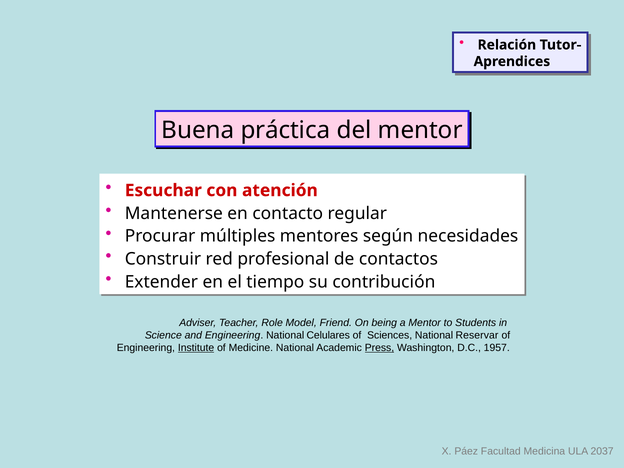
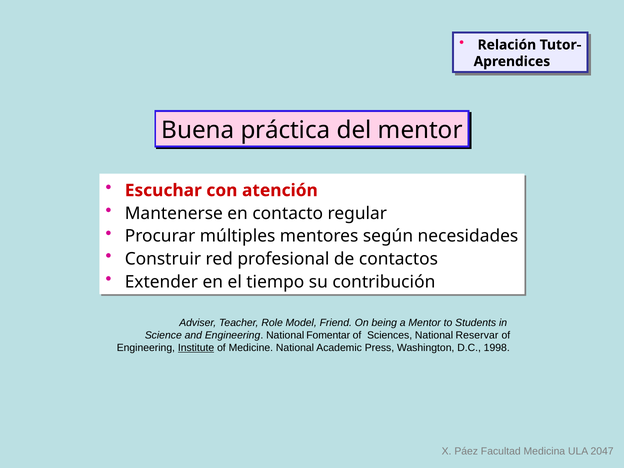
Celulares: Celulares -> Fomentar
Press underline: present -> none
1957: 1957 -> 1998
2037: 2037 -> 2047
